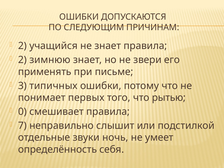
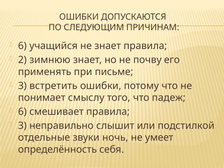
2 at (22, 46): 2 -> 6
звери: звери -> почву
типичных: типичных -> встретить
первых: первых -> смыслу
рытью: рытью -> падеж
0 at (22, 112): 0 -> 6
7 at (22, 126): 7 -> 3
